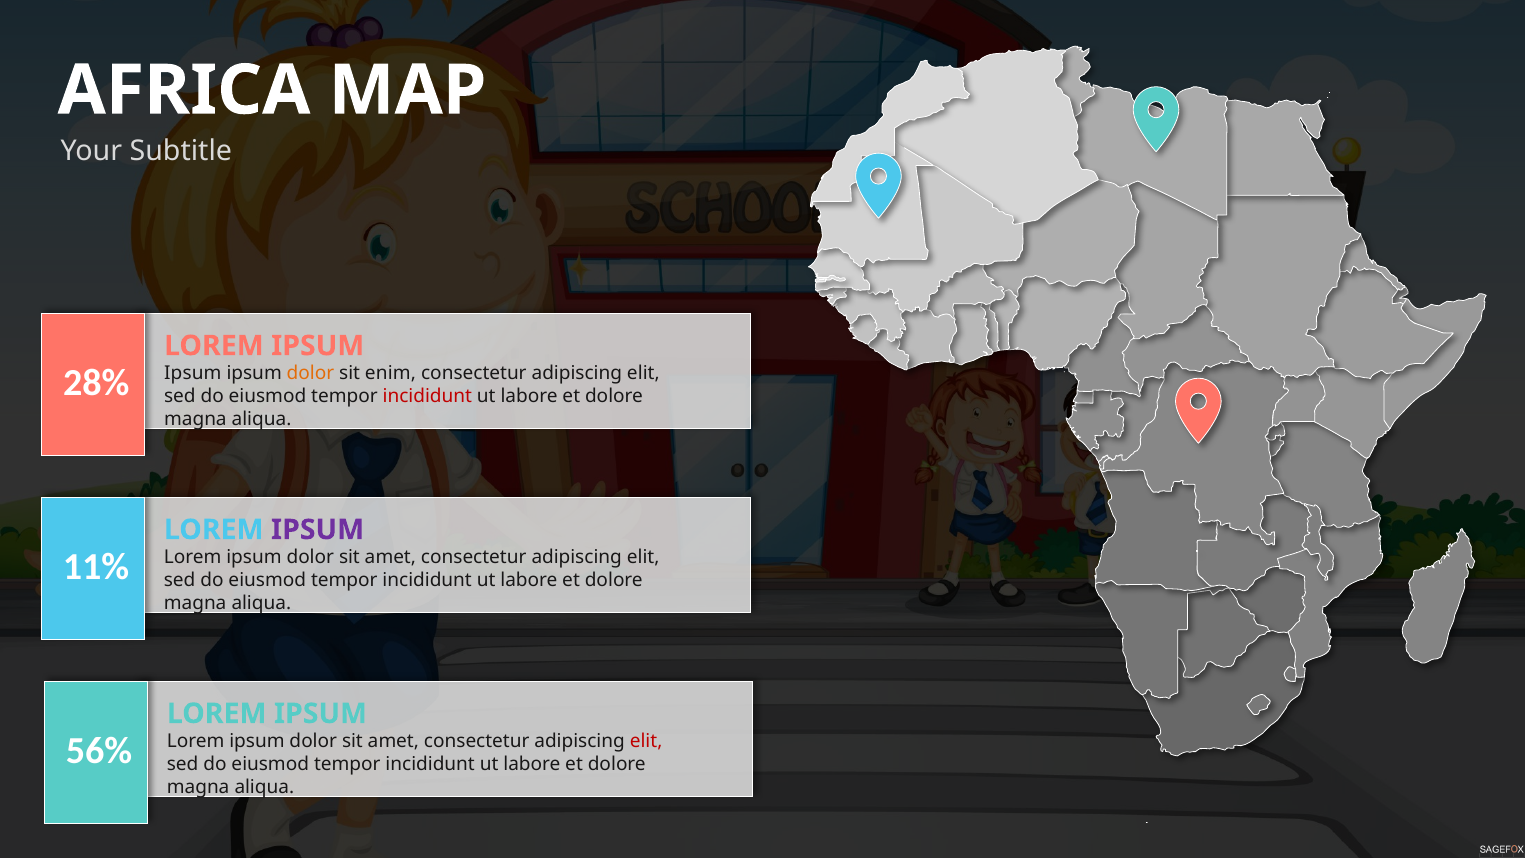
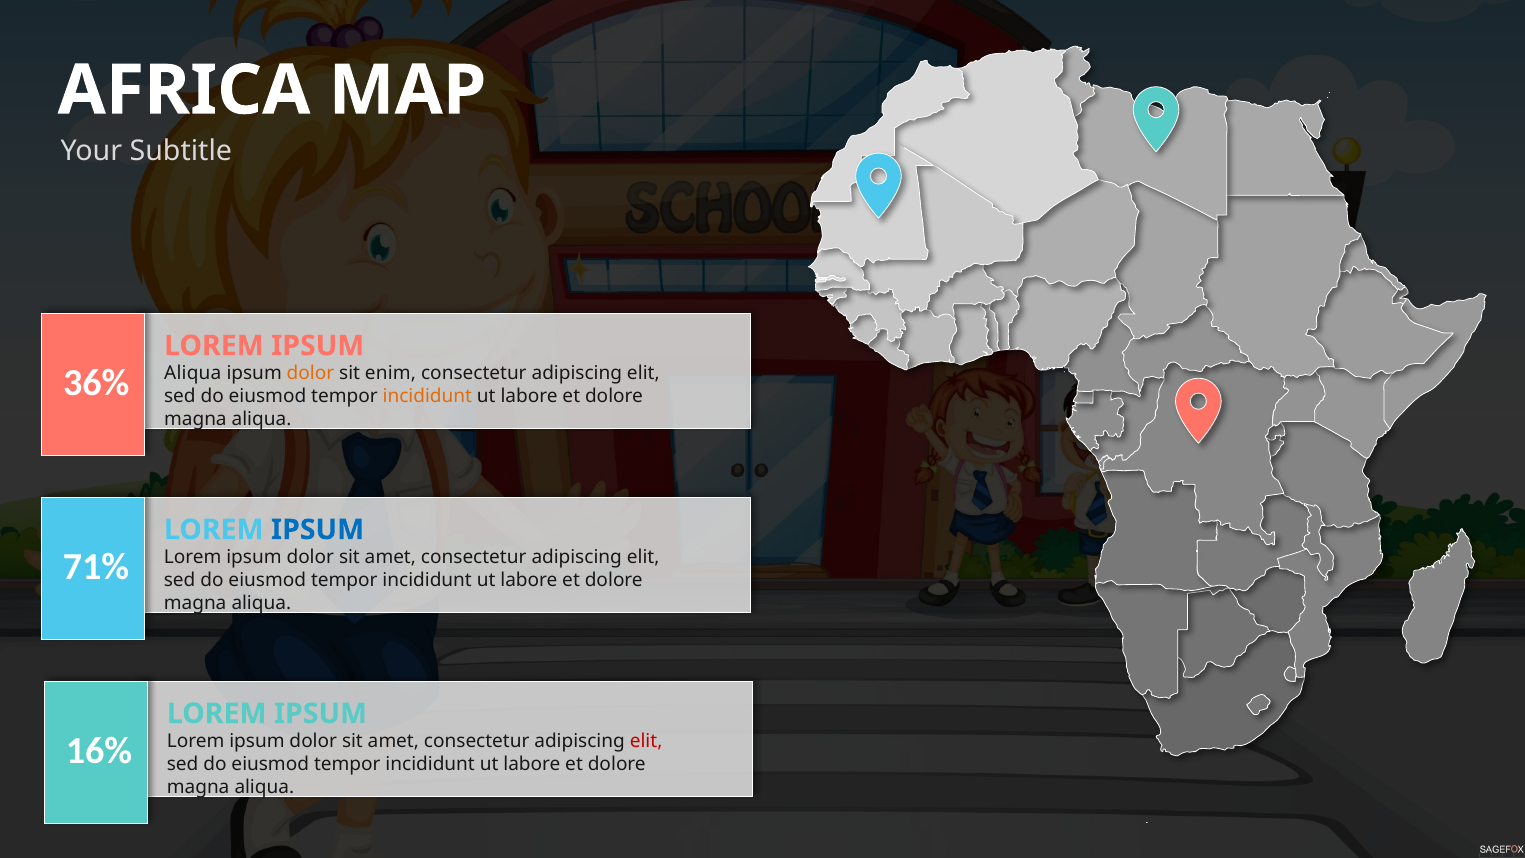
28%: 28% -> 36%
Ipsum at (193, 374): Ipsum -> Aliqua
incididunt at (427, 396) colour: red -> orange
IPSUM at (318, 530) colour: purple -> blue
11%: 11% -> 71%
56%: 56% -> 16%
